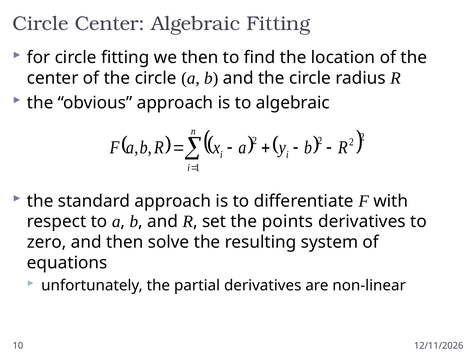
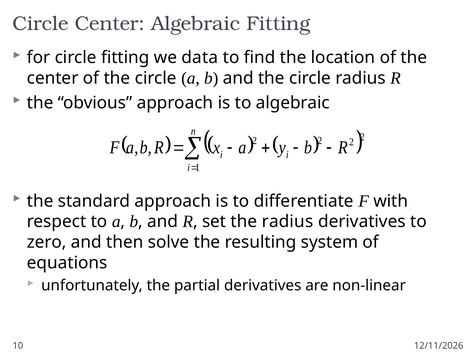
we then: then -> data
the points: points -> radius
